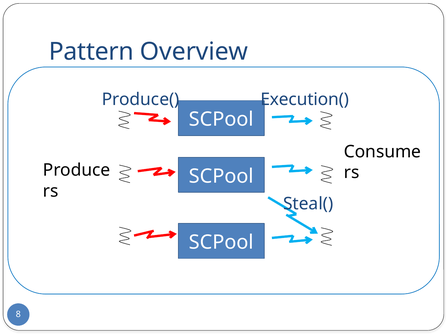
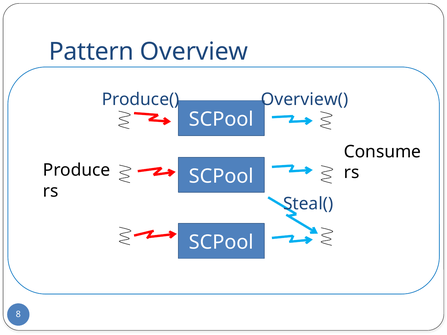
Execution(: Execution( -> Overview(
